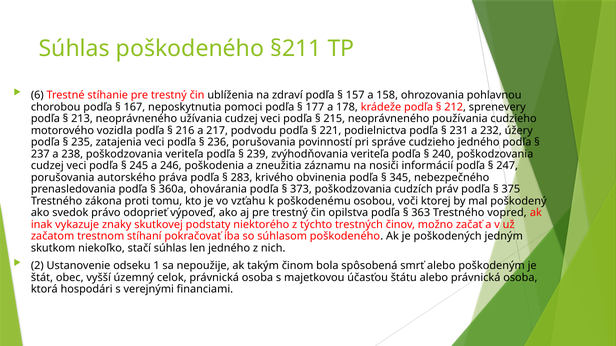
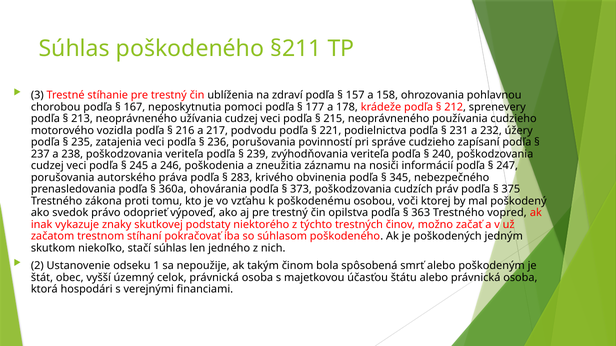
6: 6 -> 3
cudzieho jedného: jedného -> zapísaní
